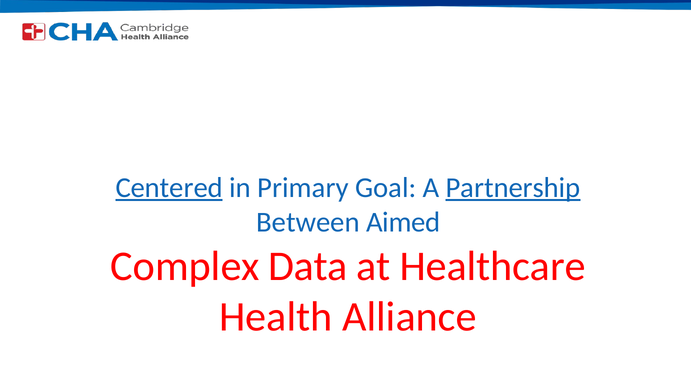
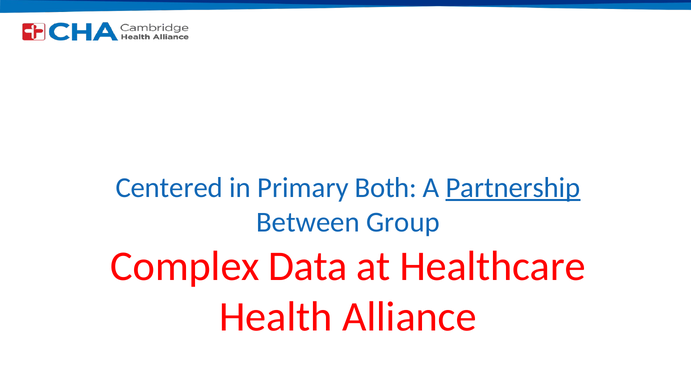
Centered underline: present -> none
Goal: Goal -> Both
Aimed: Aimed -> Group
